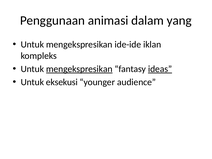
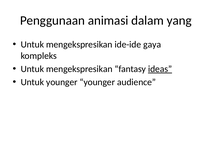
iklan: iklan -> gaya
mengekspresikan at (79, 69) underline: present -> none
Untuk eksekusi: eksekusi -> younger
